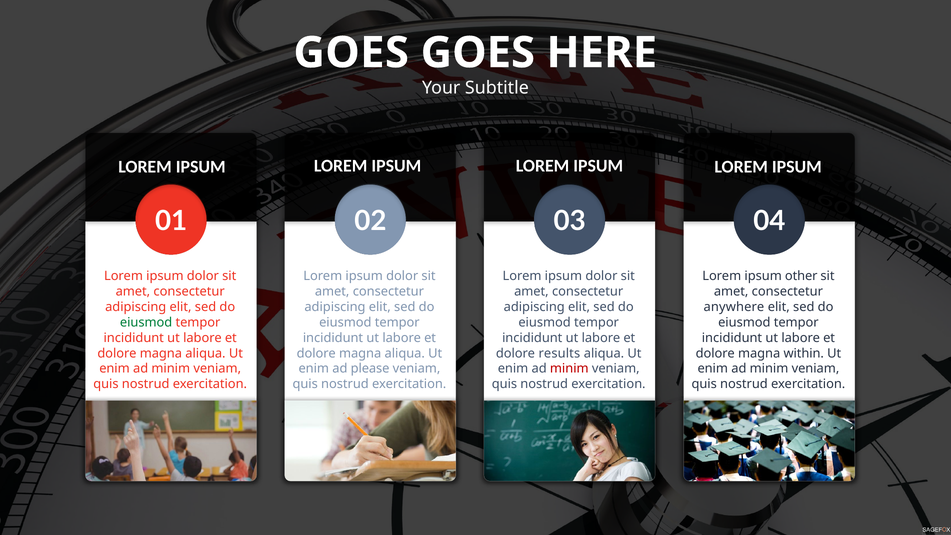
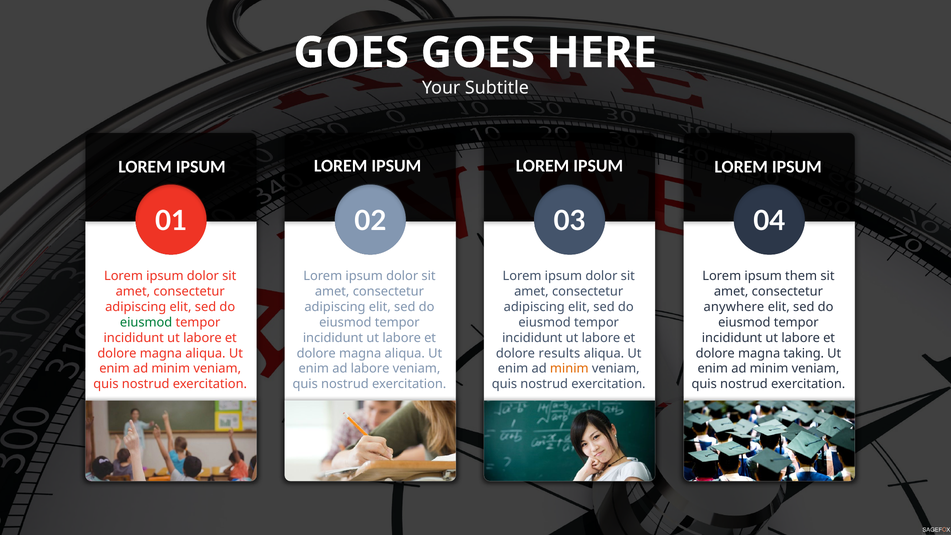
other: other -> them
within: within -> taking
ad please: please -> labore
minim at (569, 369) colour: red -> orange
